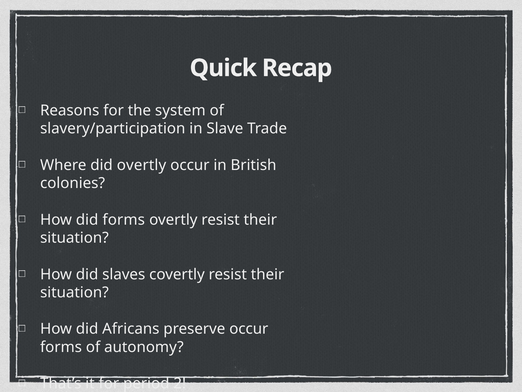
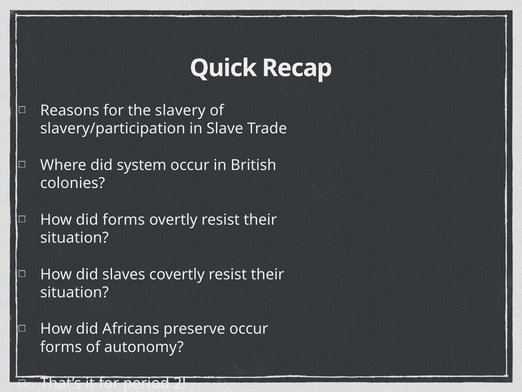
system: system -> slavery
did overtly: overtly -> system
